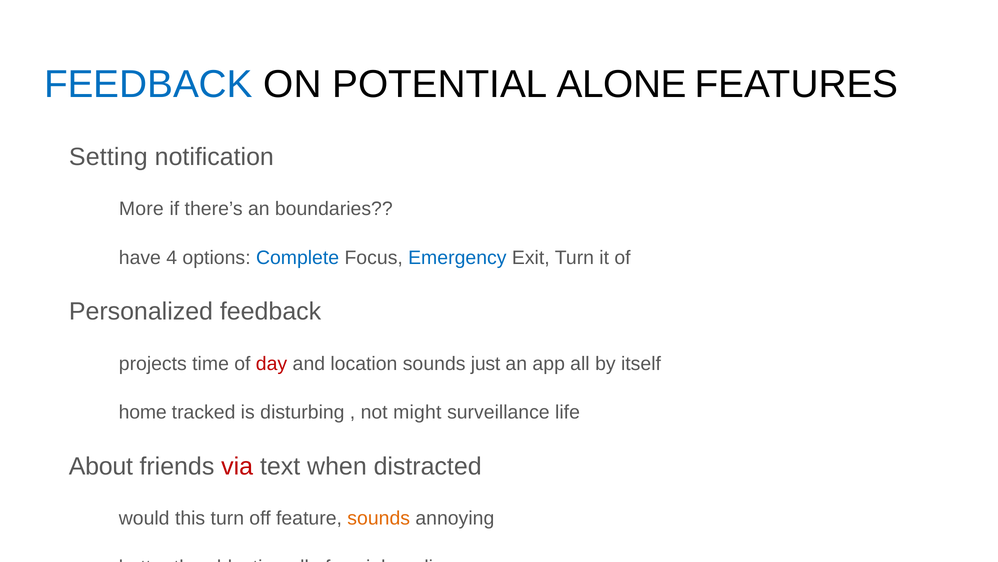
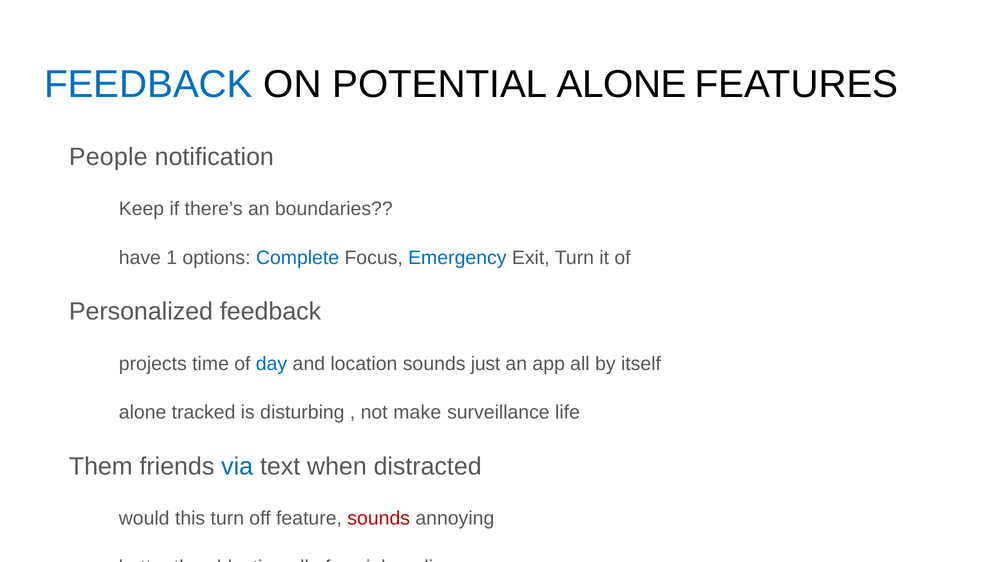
Setting: Setting -> People
More: More -> Keep
4: 4 -> 1
day colour: red -> blue
home at (143, 412): home -> alone
might: might -> make
About: About -> Them
via colour: red -> blue
sounds at (379, 518) colour: orange -> red
